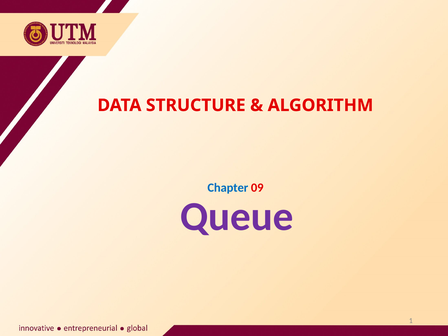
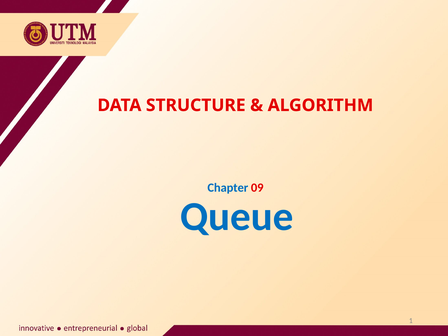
Queue colour: purple -> blue
